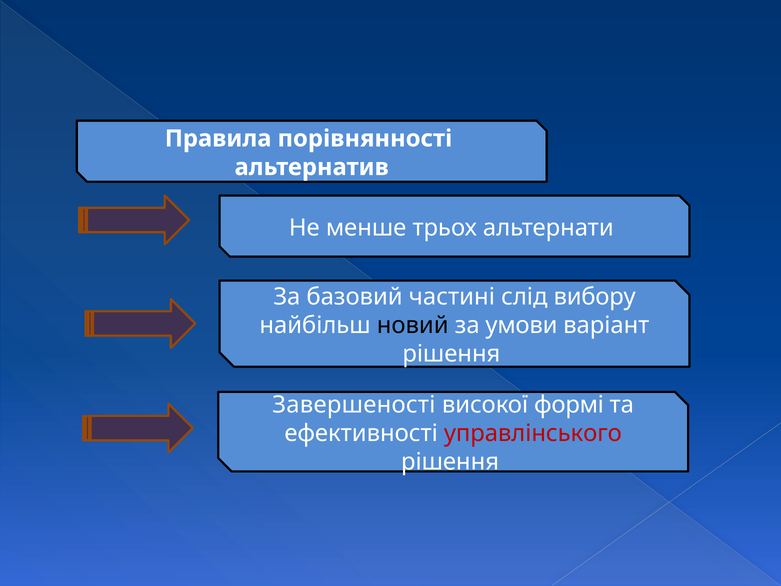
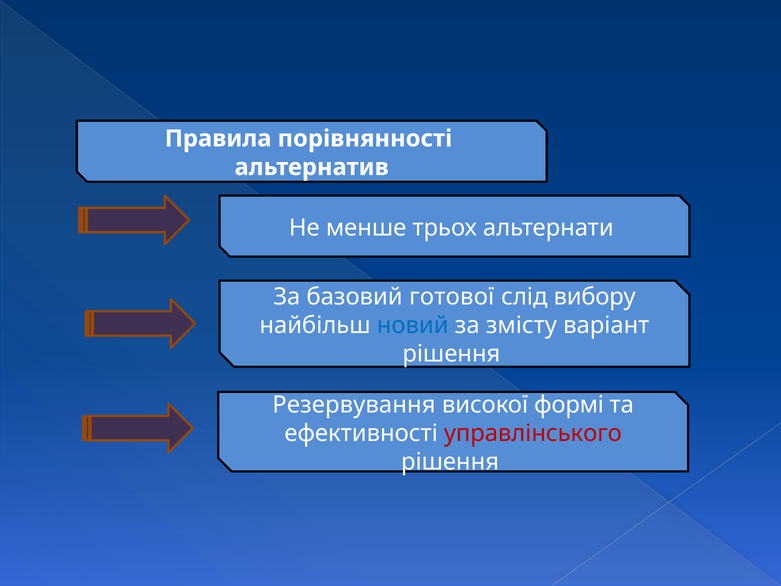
частині: частині -> готової
новий colour: black -> blue
умови: умови -> змісту
Завершеності: Завершеності -> Резервування
